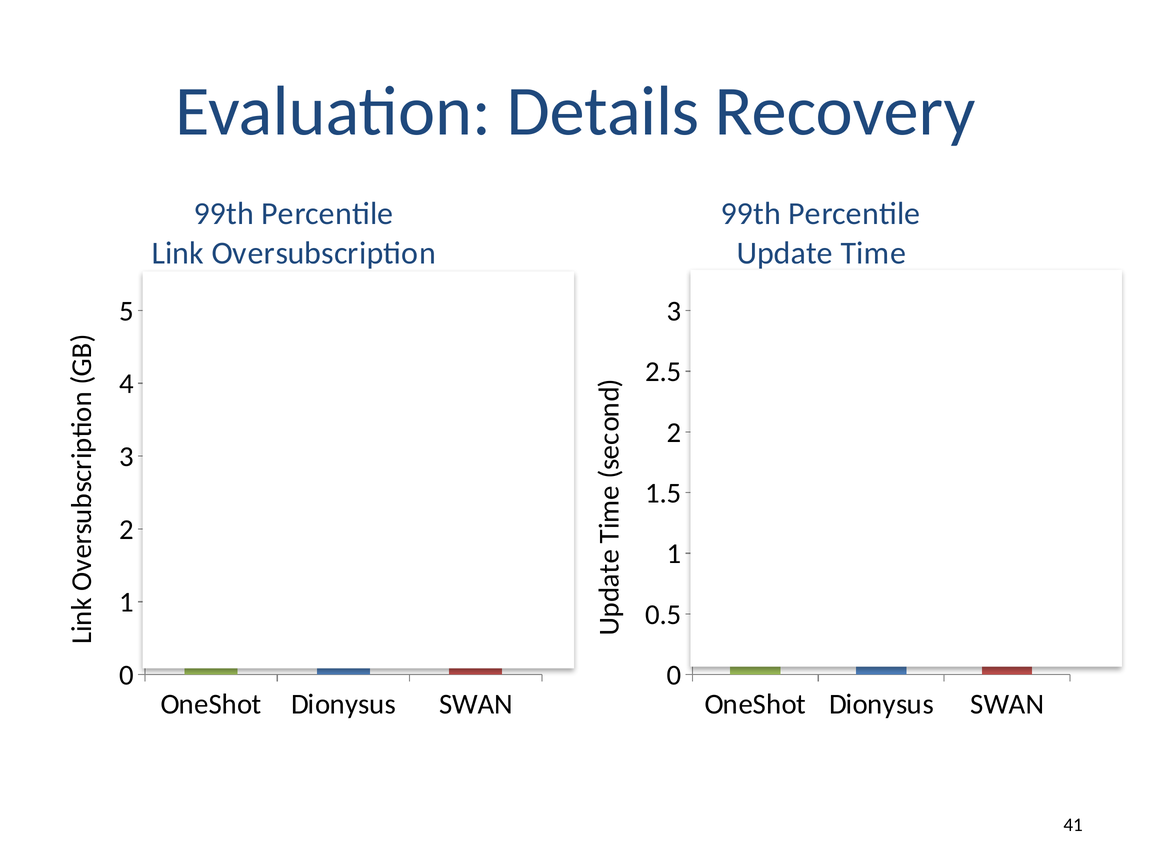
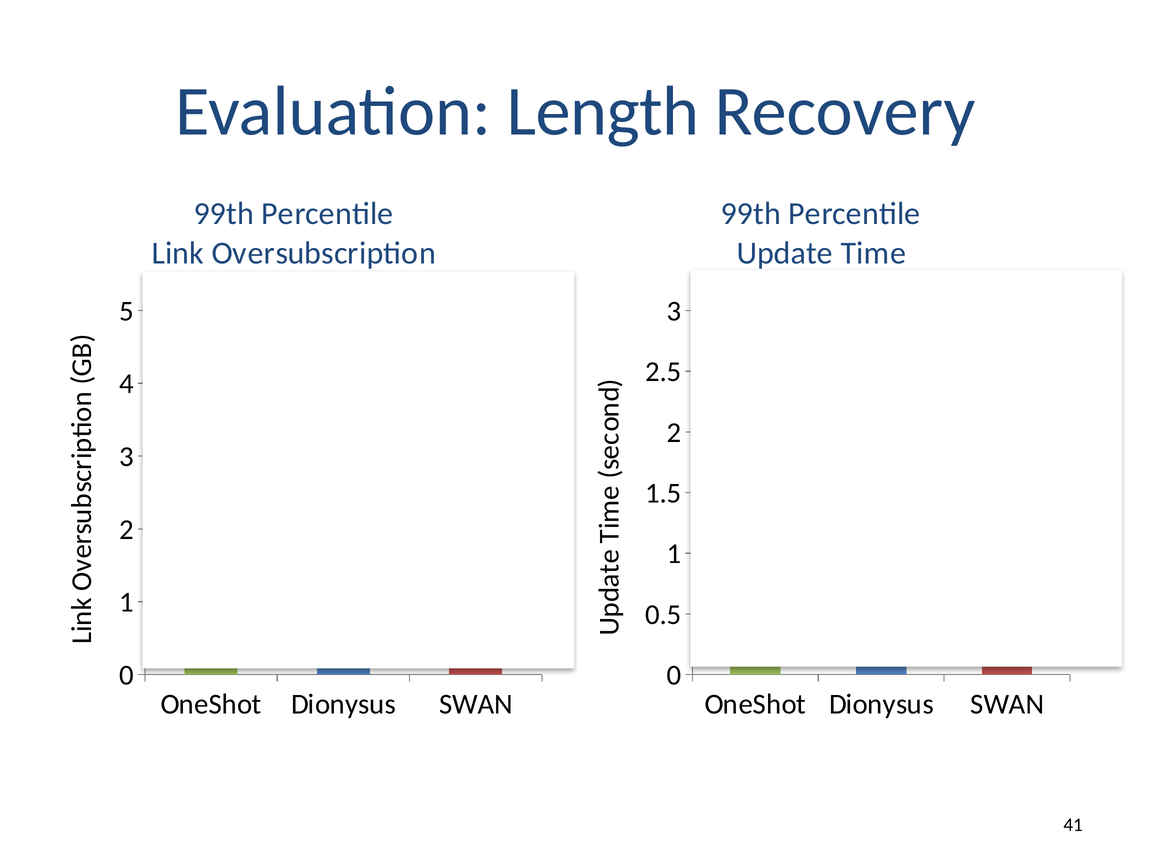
Details: Details -> Length
